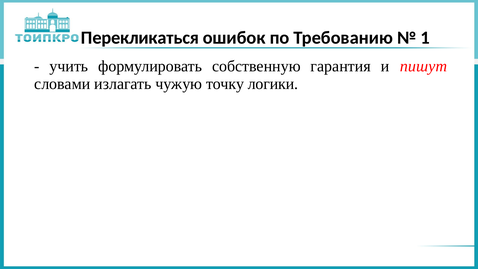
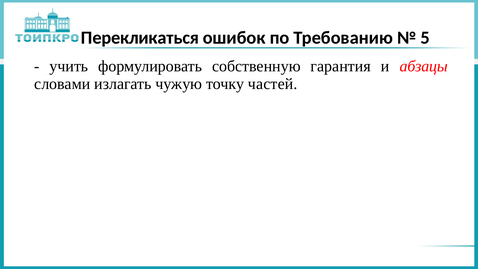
1: 1 -> 5
пишут: пишут -> абзацы
логики: логики -> частей
